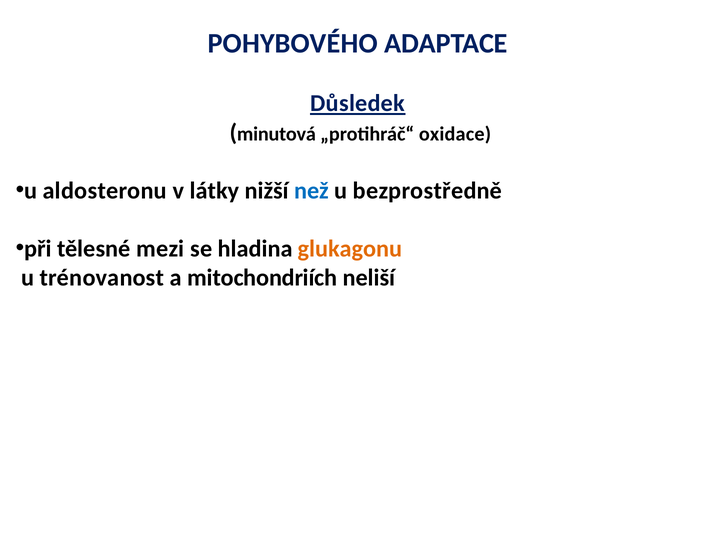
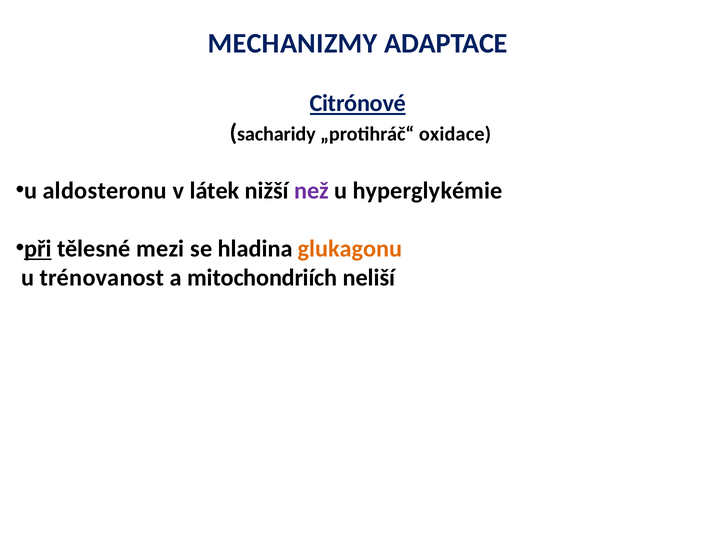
POHYBOVÉHO: POHYBOVÉHO -> MECHANIZMY
Důsledek: Důsledek -> Citrónové
minutová: minutová -> sacharidy
látky: látky -> látek
než colour: blue -> purple
bezprostředně: bezprostředně -> hyperglykémie
při underline: none -> present
